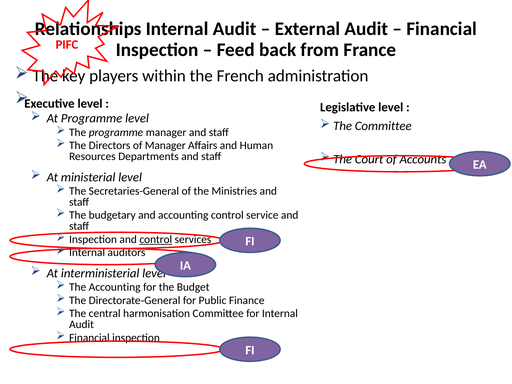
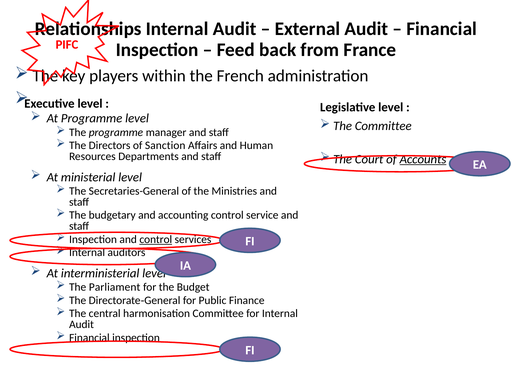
of Manager: Manager -> Sanction
Accounts underline: none -> present
The Accounting: Accounting -> Parliament
